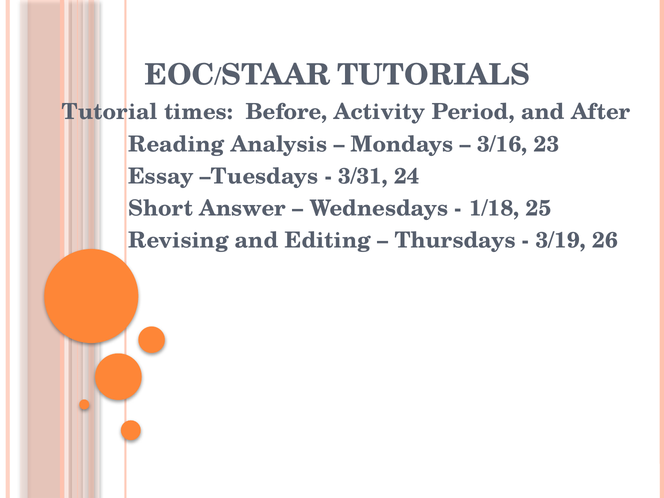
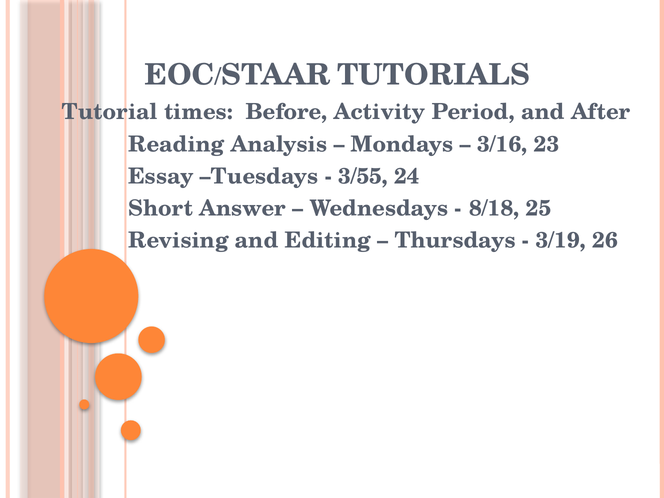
3/31: 3/31 -> 3/55
1/18: 1/18 -> 8/18
